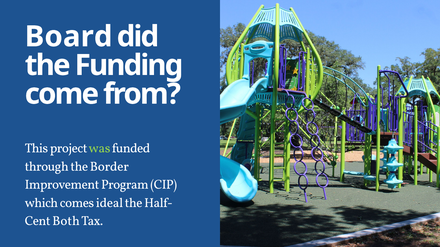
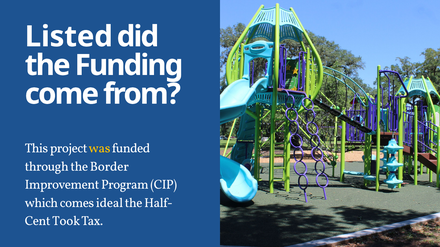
Board: Board -> Listed
was colour: light green -> yellow
Both: Both -> Took
